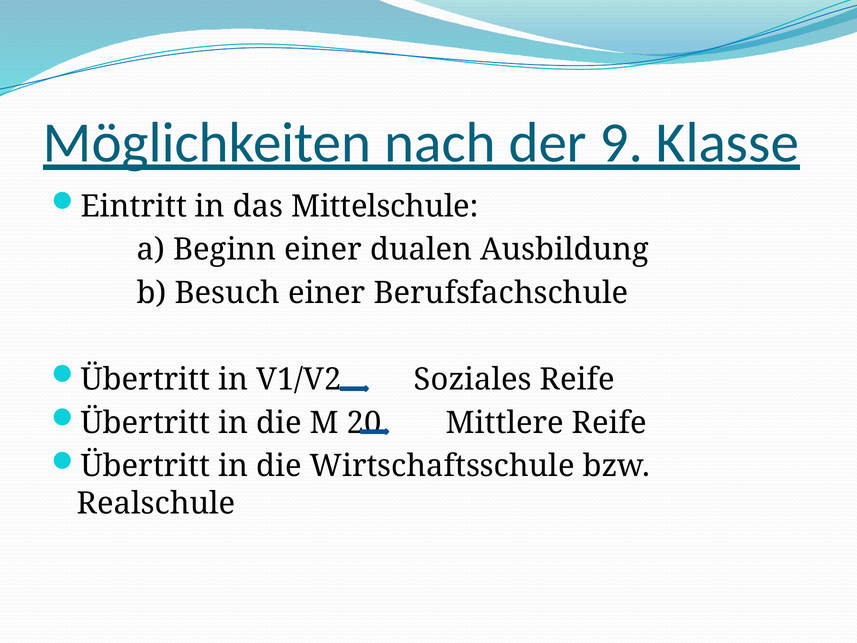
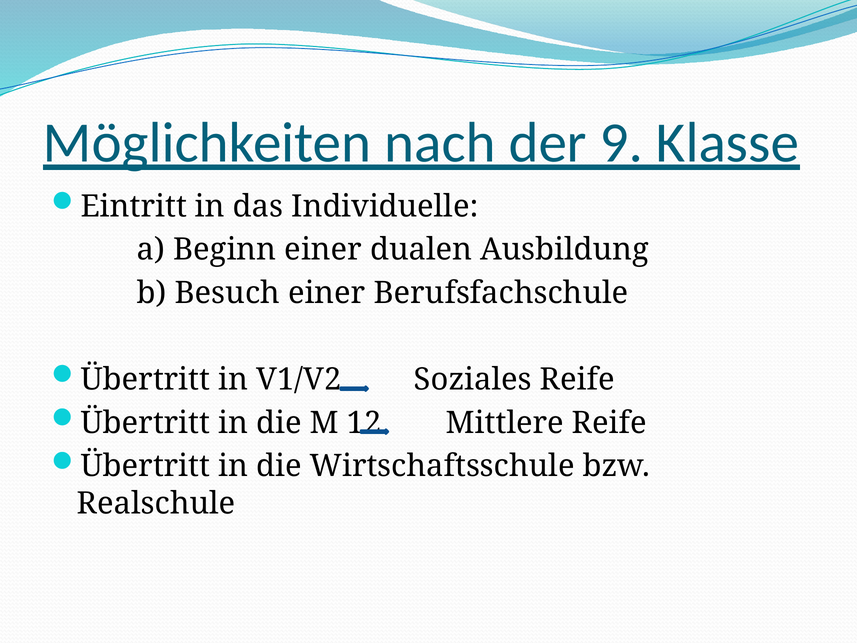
Mittelschule: Mittelschule -> Individuelle
20: 20 -> 12
